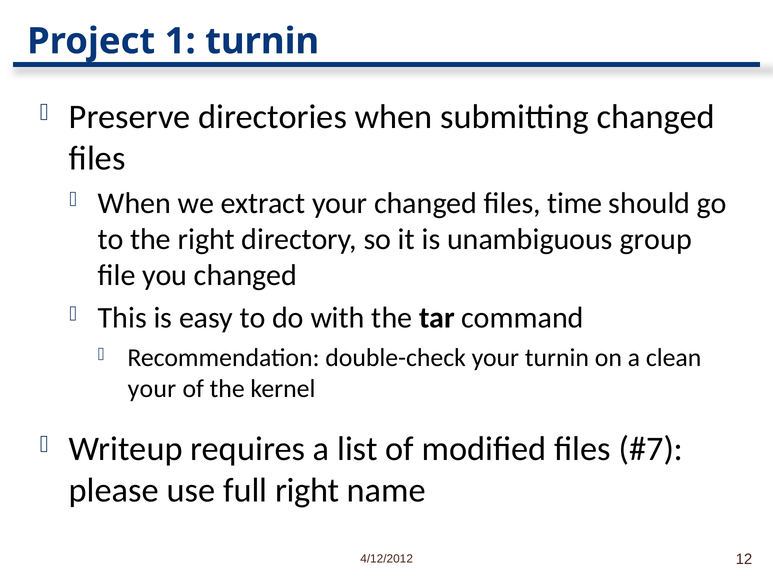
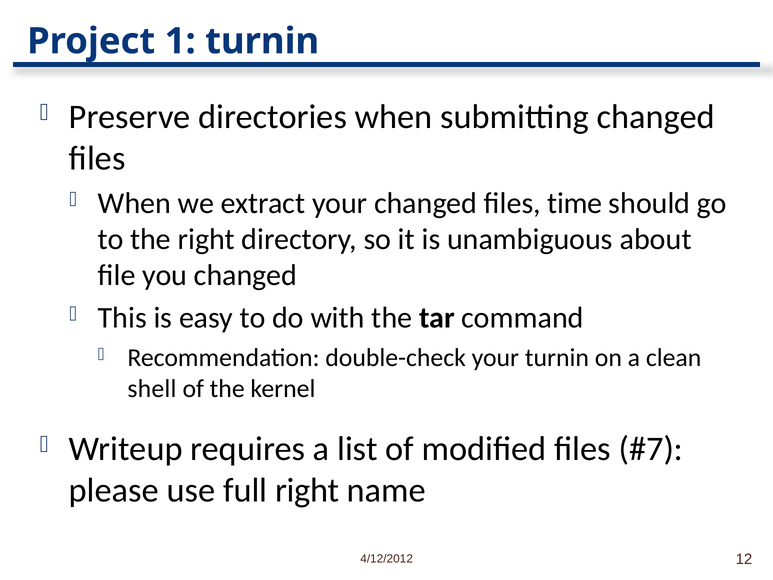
group: group -> about
your at (152, 388): your -> shell
